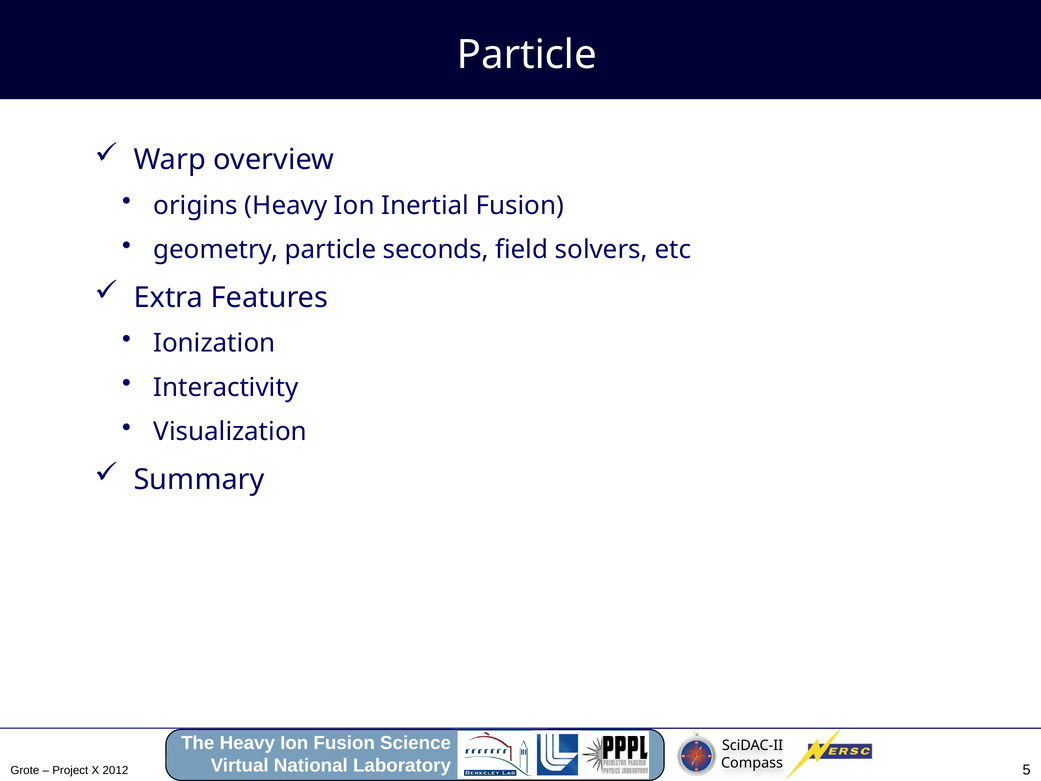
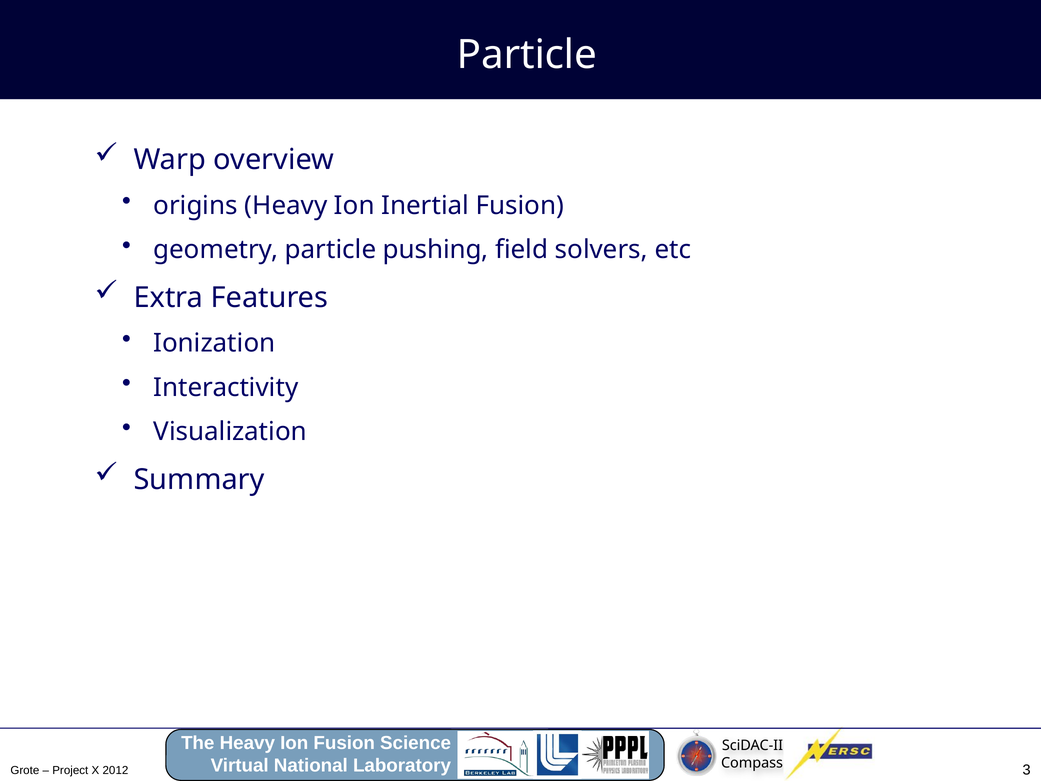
seconds: seconds -> pushing
5: 5 -> 3
